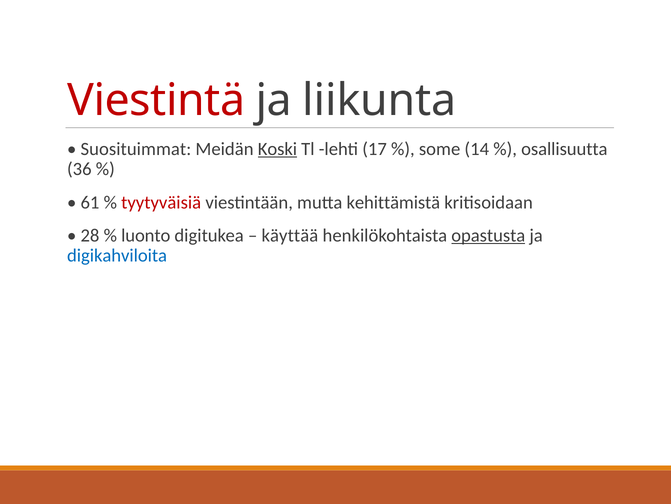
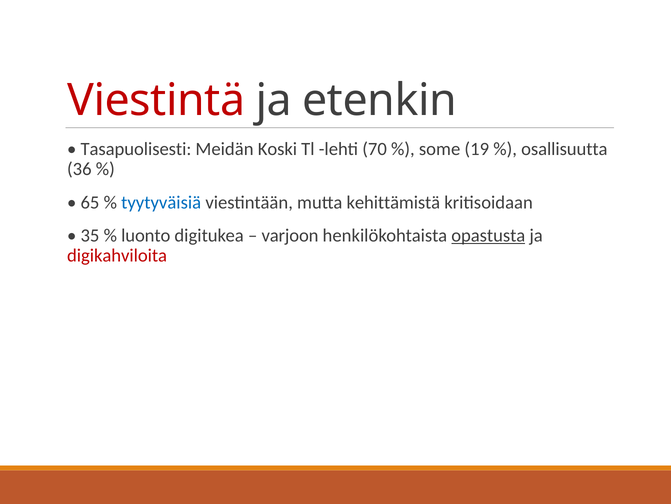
liikunta: liikunta -> etenkin
Suosituimmat: Suosituimmat -> Tasapuolisesti
Koski underline: present -> none
17: 17 -> 70
14: 14 -> 19
61: 61 -> 65
tyytyväisiä colour: red -> blue
28: 28 -> 35
käyttää: käyttää -> varjoon
digikahviloita colour: blue -> red
